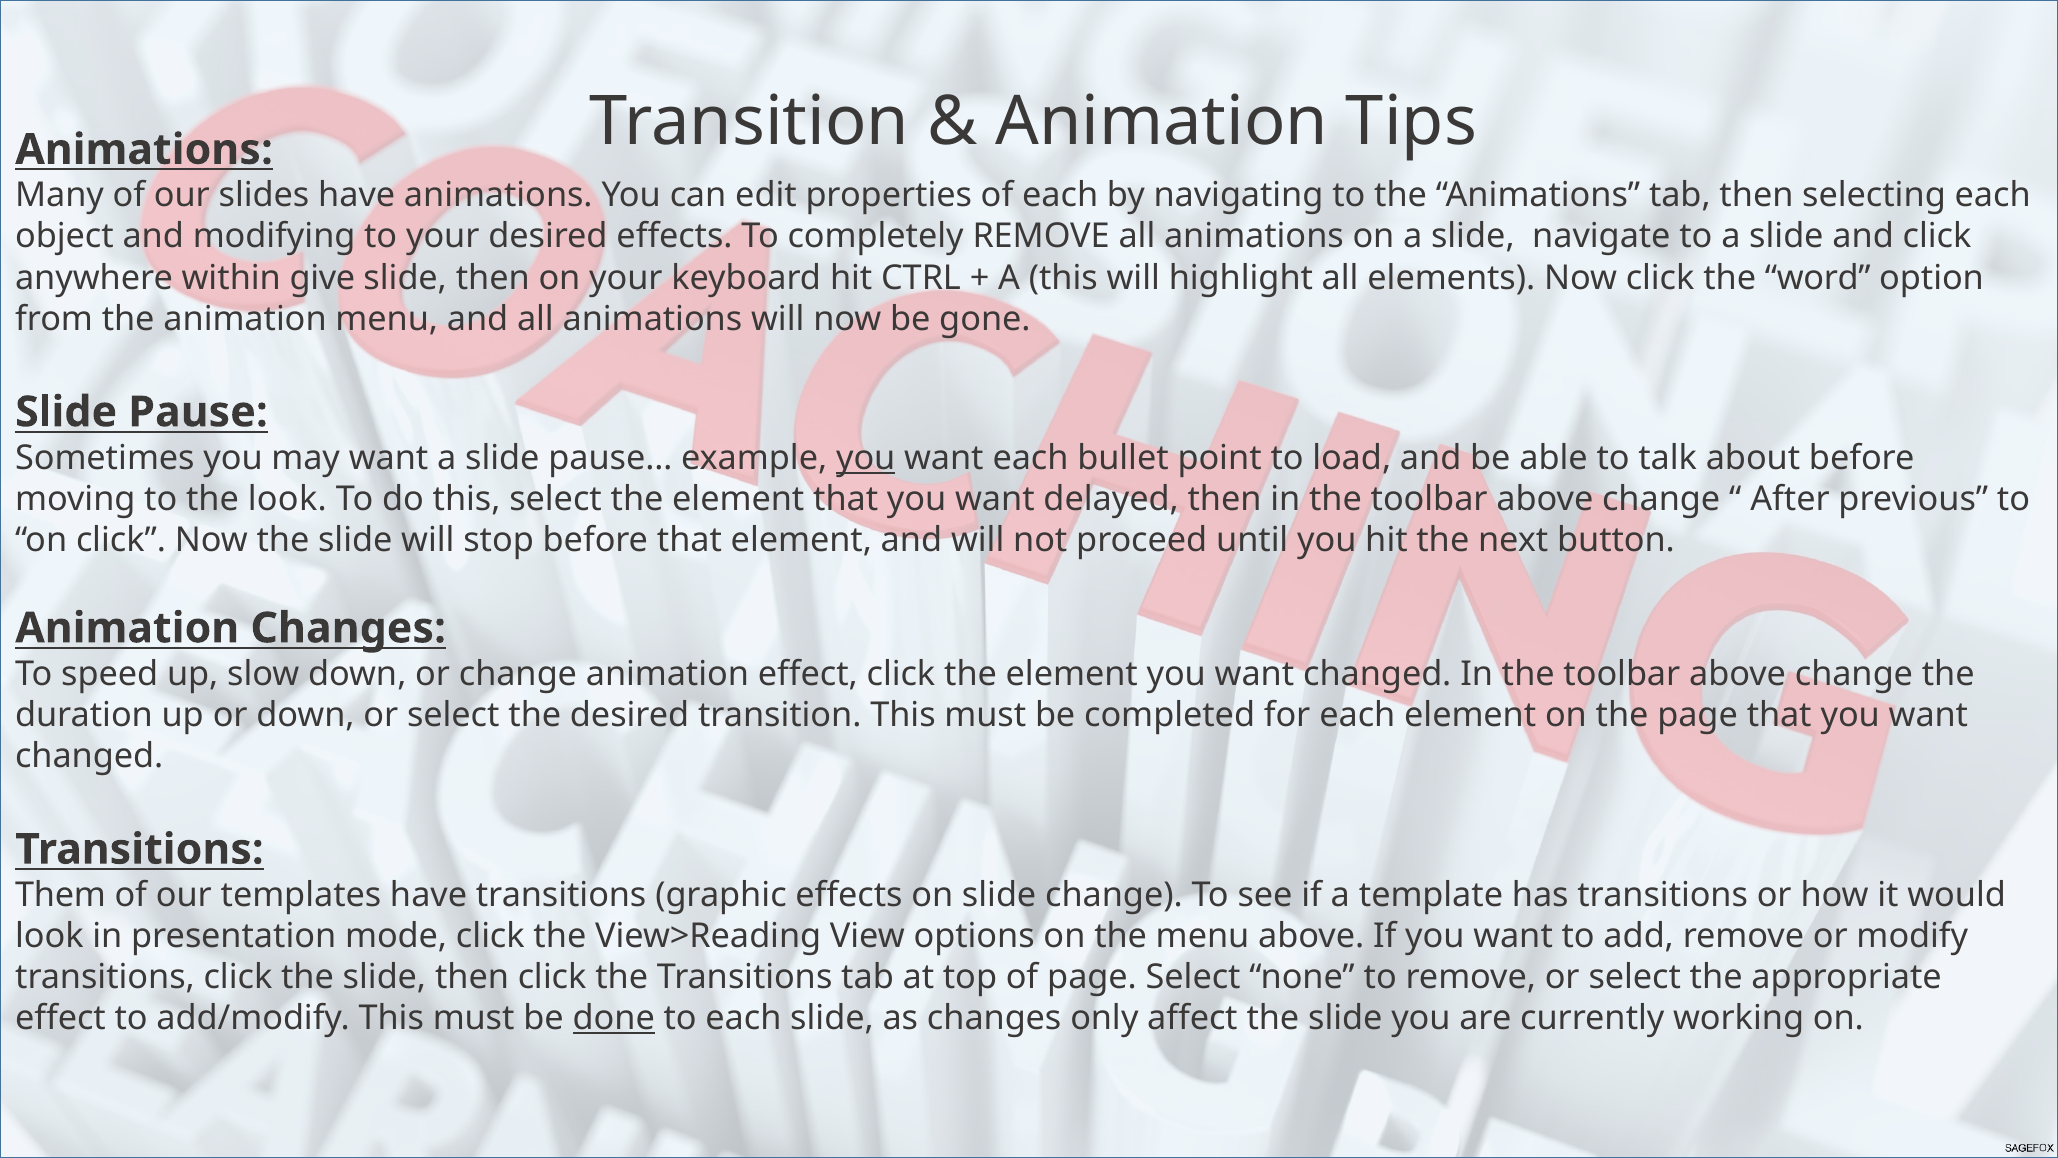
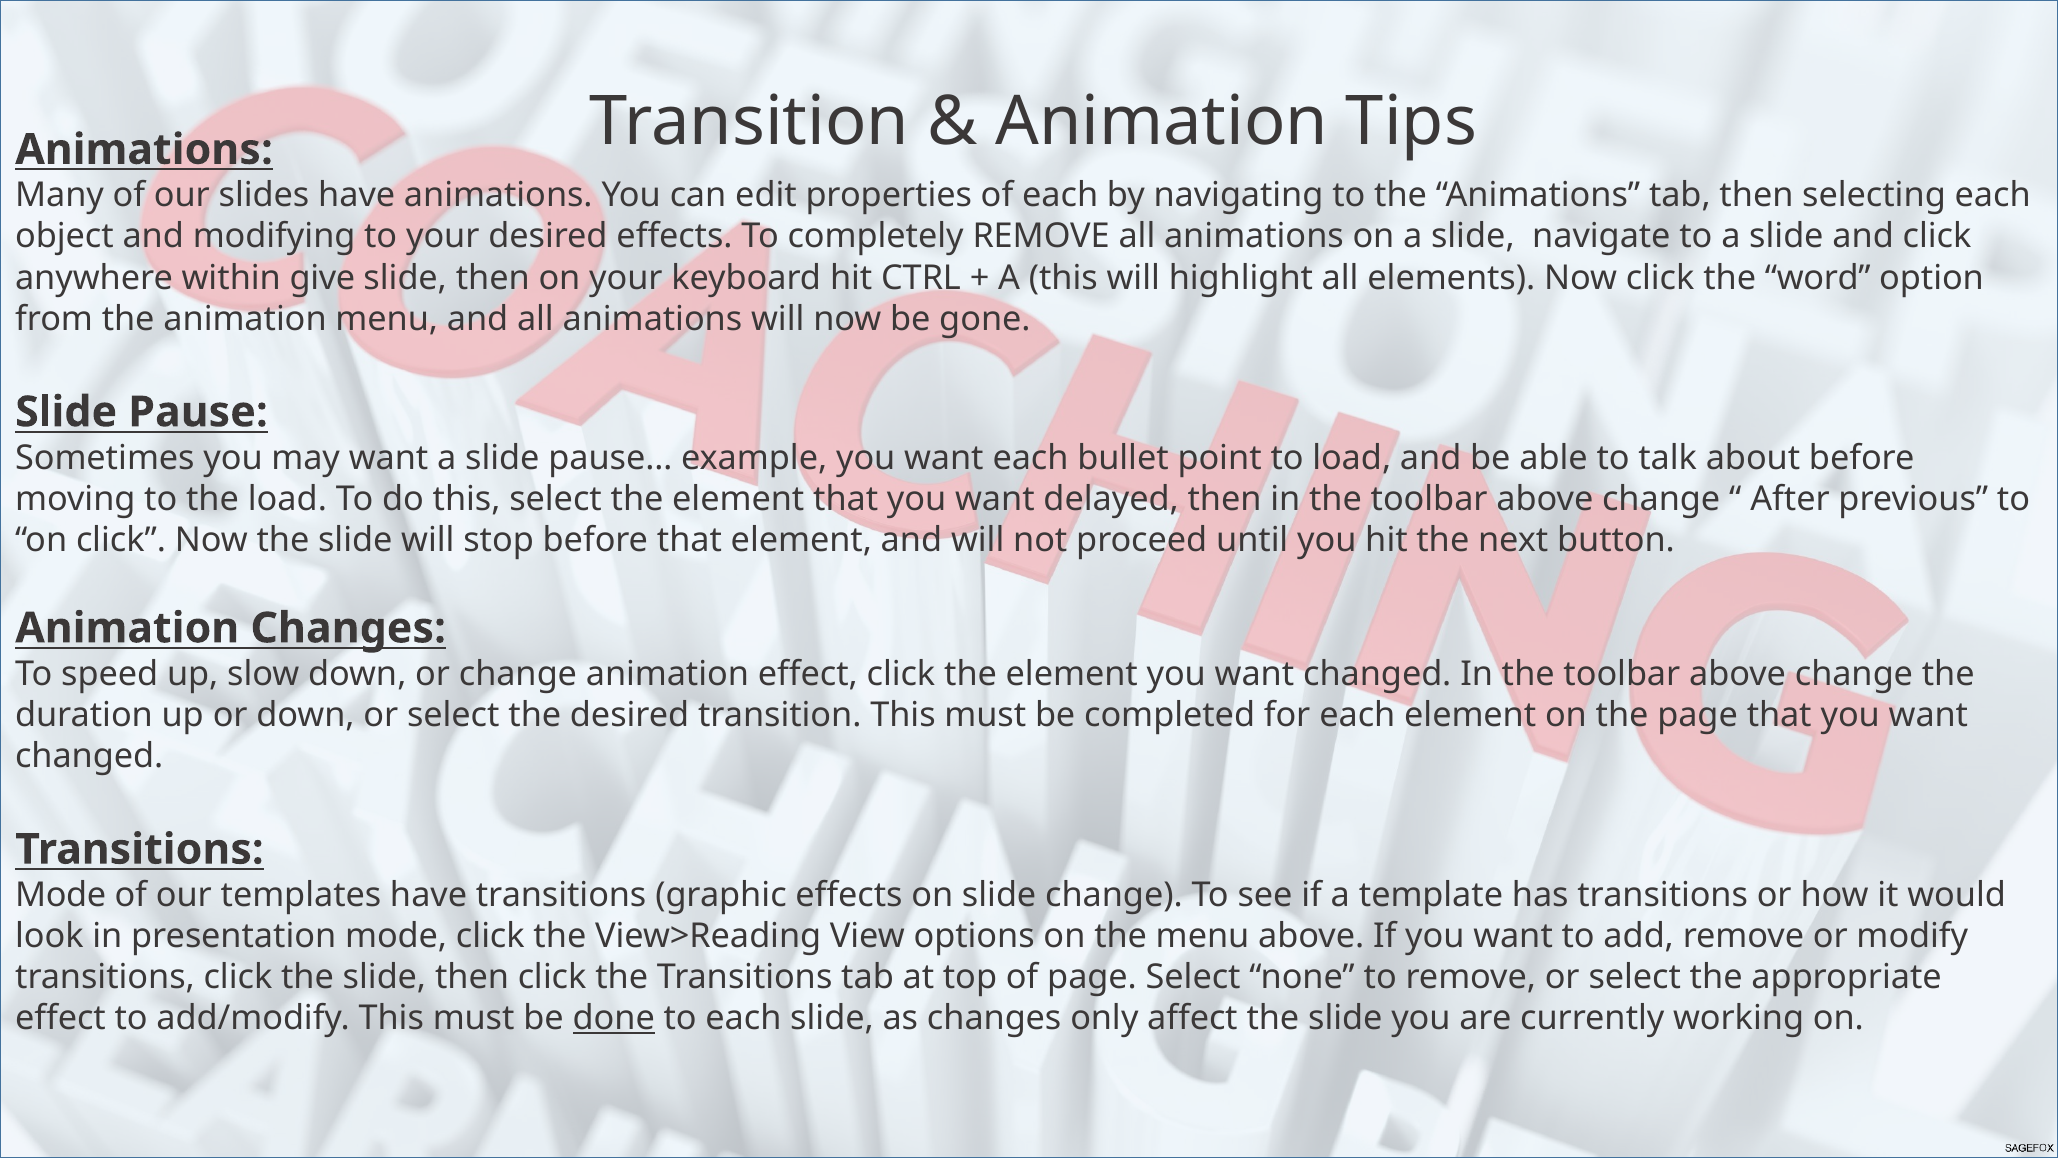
you at (866, 458) underline: present -> none
the look: look -> load
Them at (61, 895): Them -> Mode
